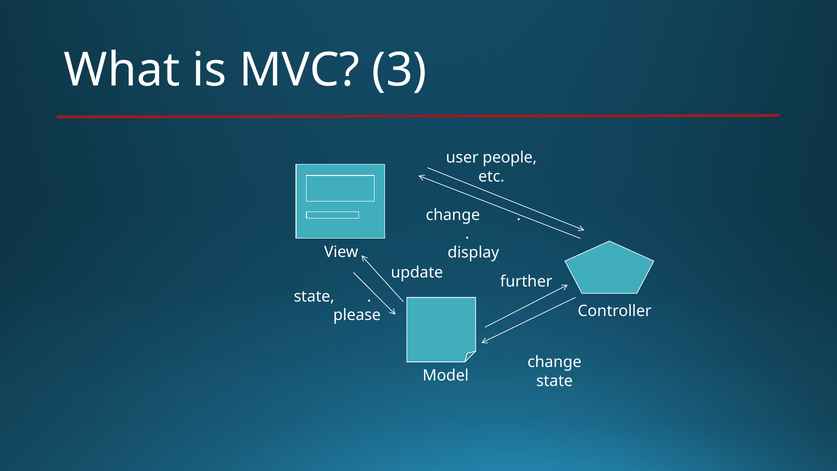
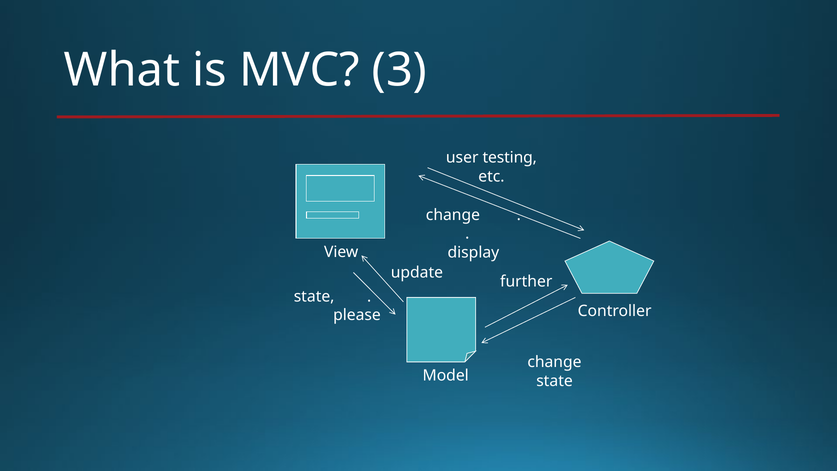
people: people -> testing
